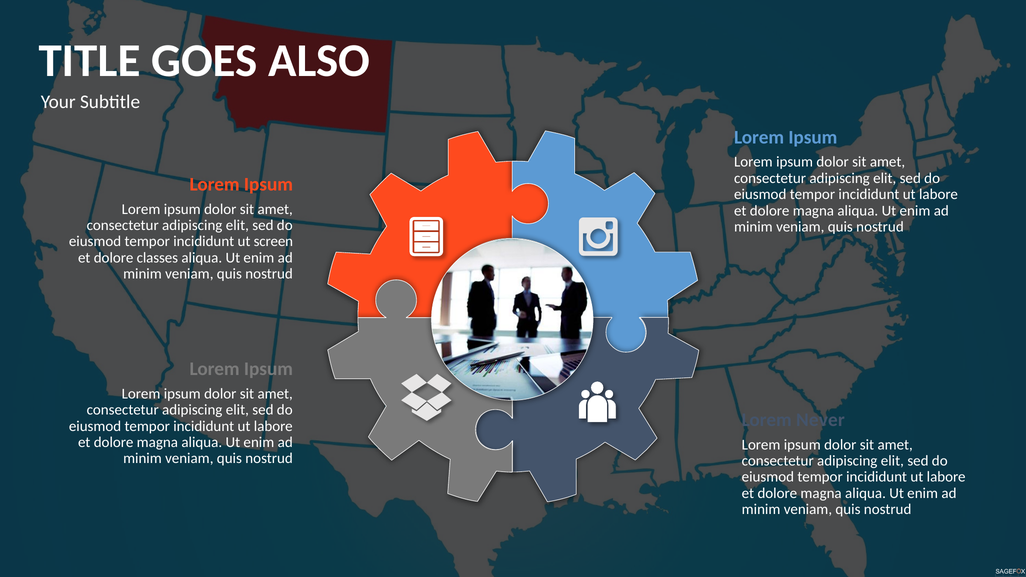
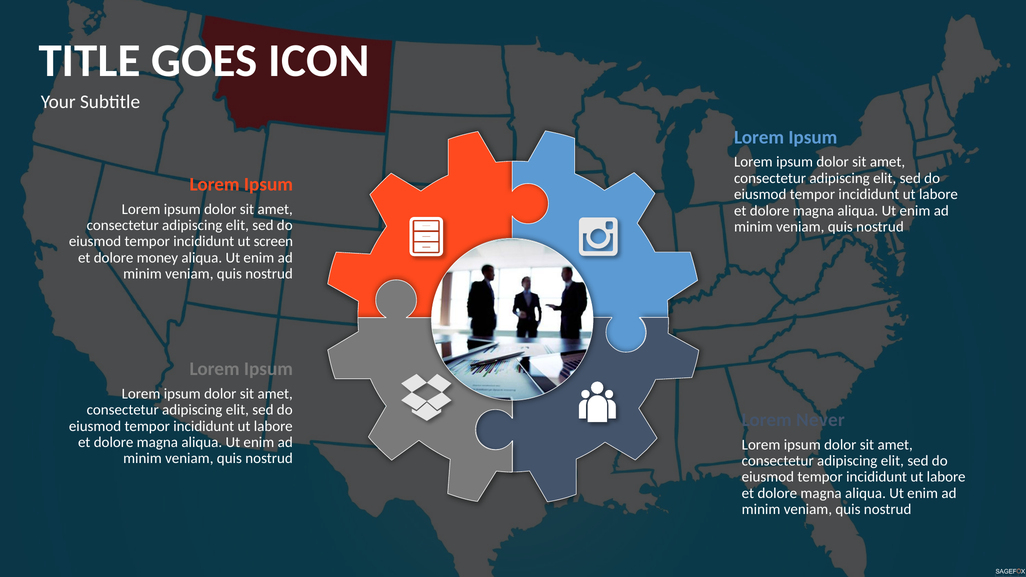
ALSO: ALSO -> ICON
classes: classes -> money
